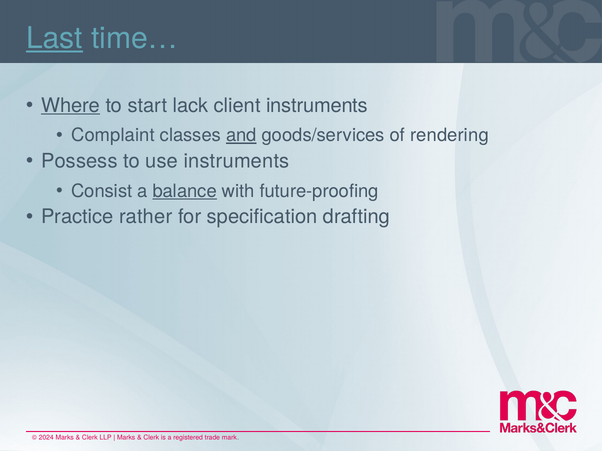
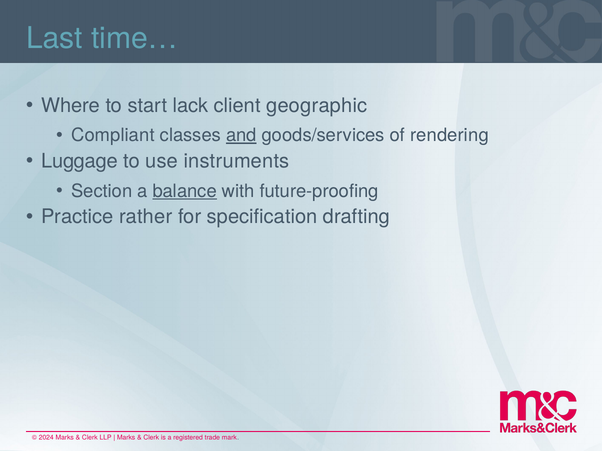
Last underline: present -> none
Where underline: present -> none
client instruments: instruments -> geographic
Complaint: Complaint -> Compliant
Possess: Possess -> Luggage
Consist: Consist -> Section
